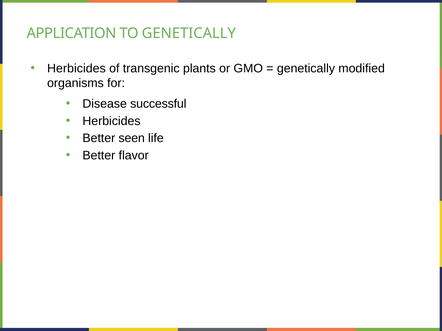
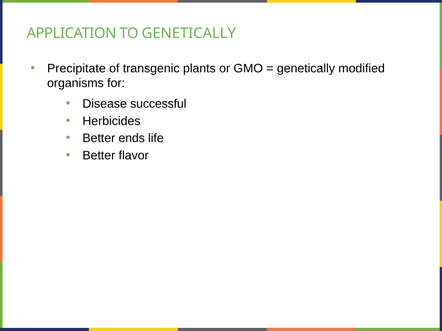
Herbicides at (76, 68): Herbicides -> Precipitate
seen: seen -> ends
